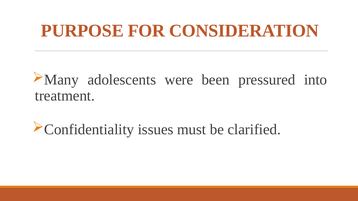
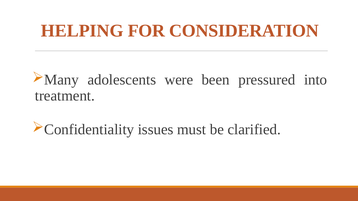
PURPOSE: PURPOSE -> HELPING
